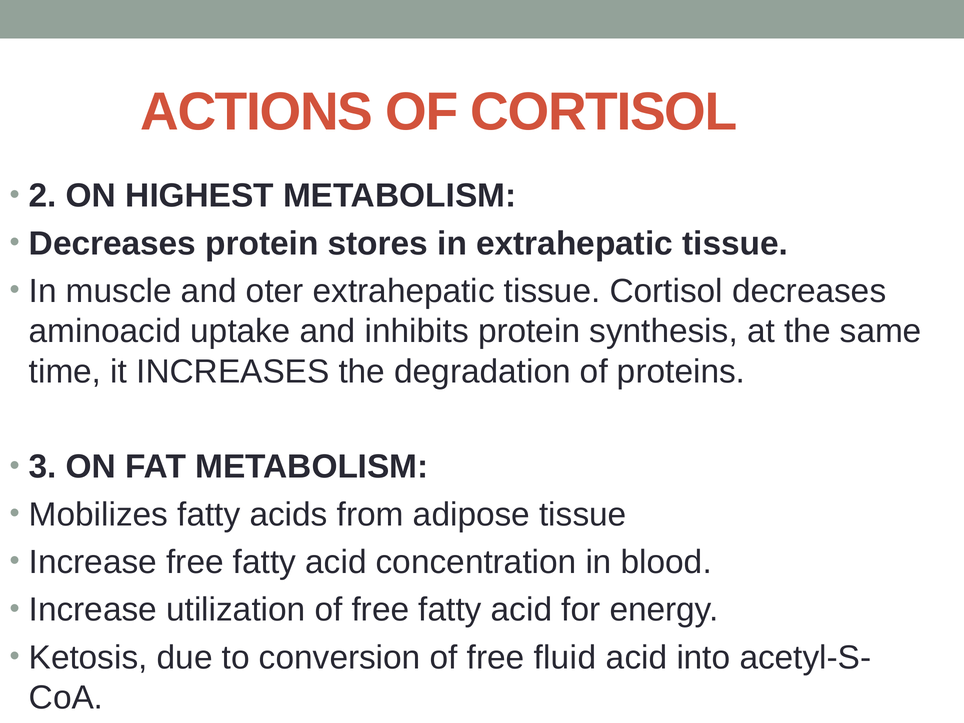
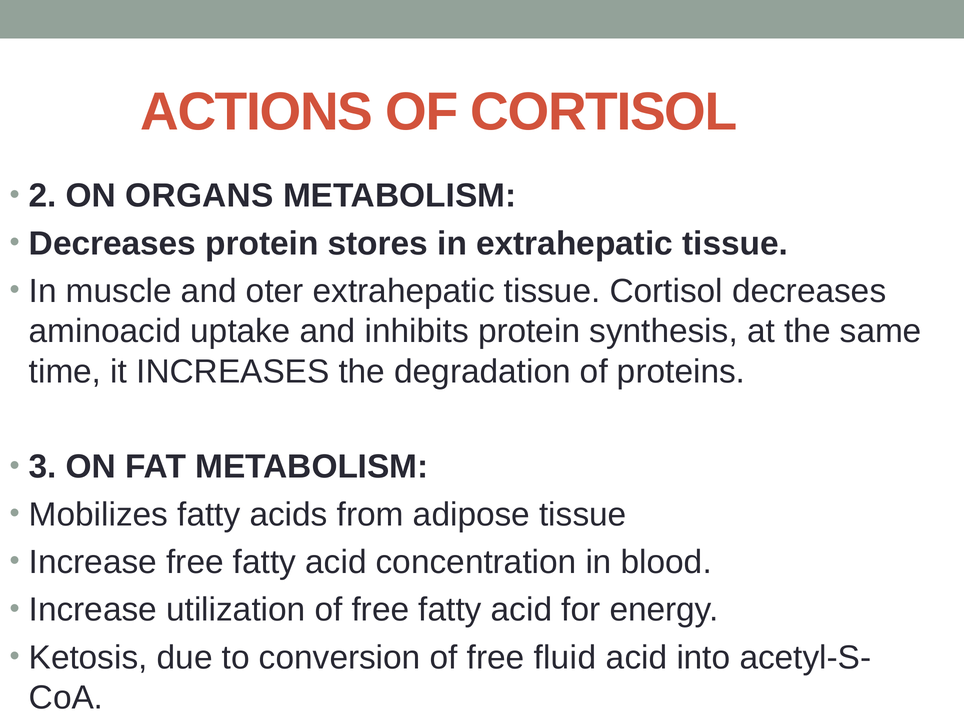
HIGHEST: HIGHEST -> ORGANS
